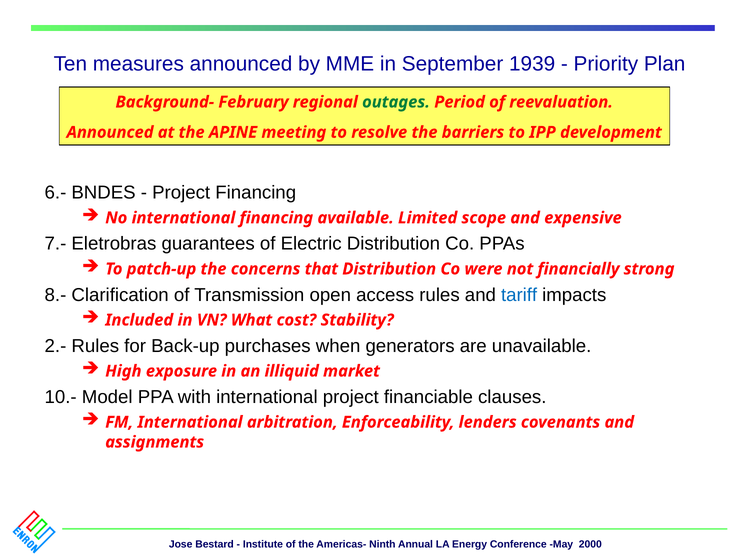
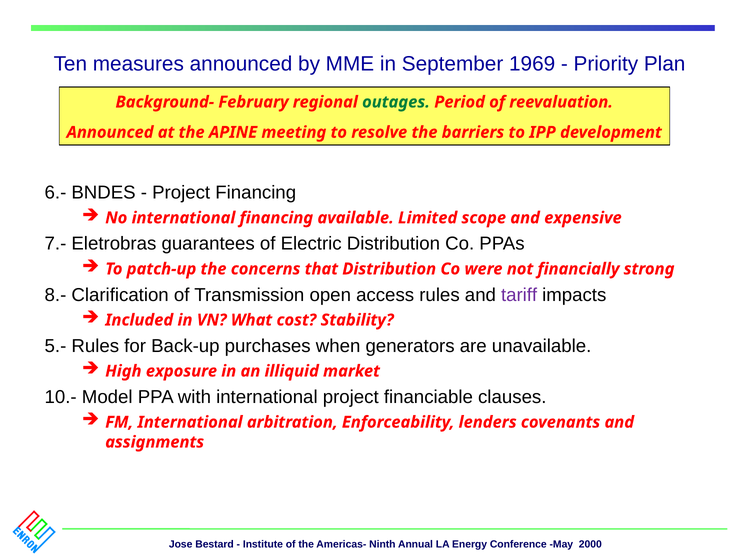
1939: 1939 -> 1969
tariff colour: blue -> purple
2.-: 2.- -> 5.-
